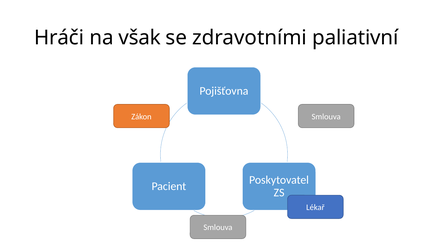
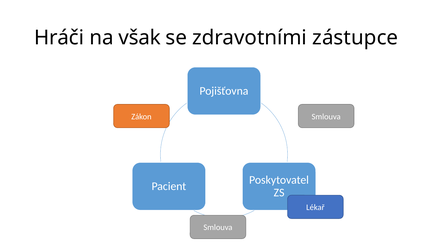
paliativní: paliativní -> zástupce
